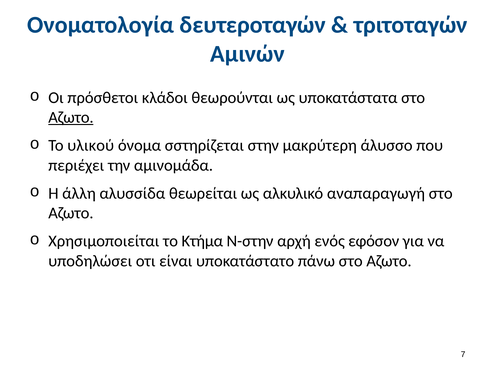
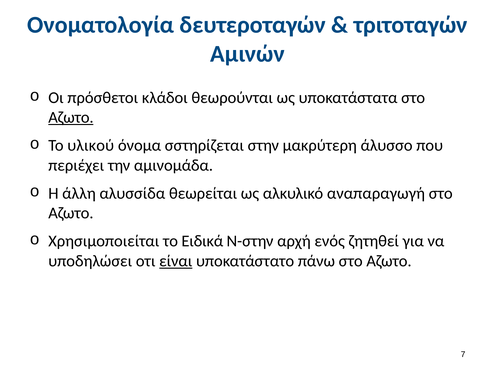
Κτήμα: Κτήμα -> Ειδικά
εφόσον: εφόσον -> ζητηθεί
είναι underline: none -> present
